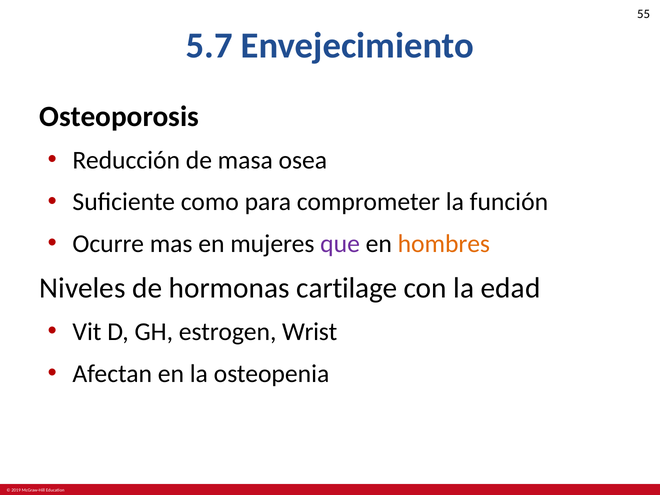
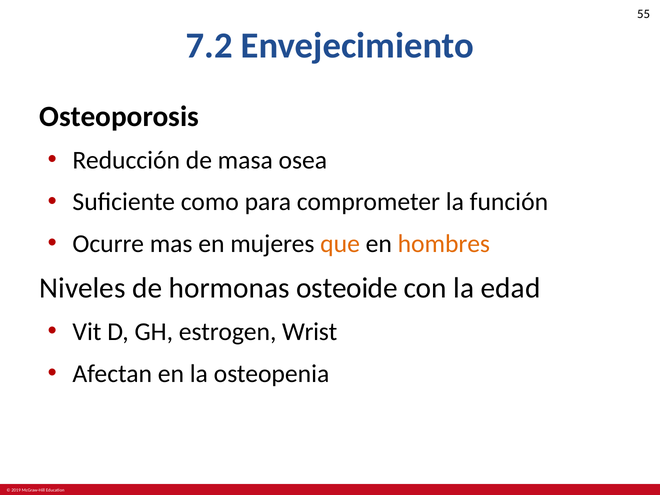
5.7: 5.7 -> 7.2
que colour: purple -> orange
cartilage: cartilage -> osteoide
